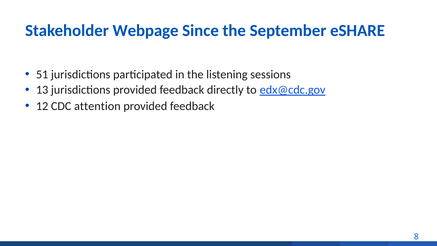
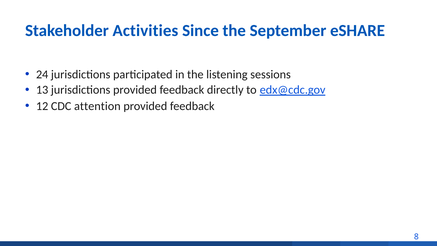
Webpage: Webpage -> Activities
51: 51 -> 24
